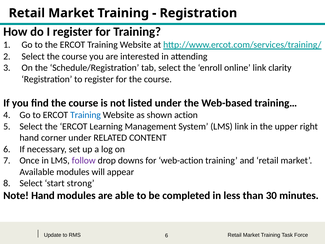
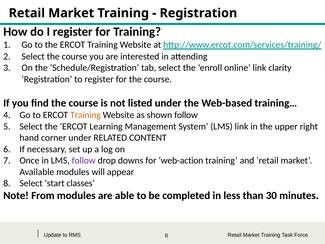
Training at (86, 115) colour: blue -> orange
shown action: action -> follow
strong: strong -> classes
Note Hand: Hand -> From
